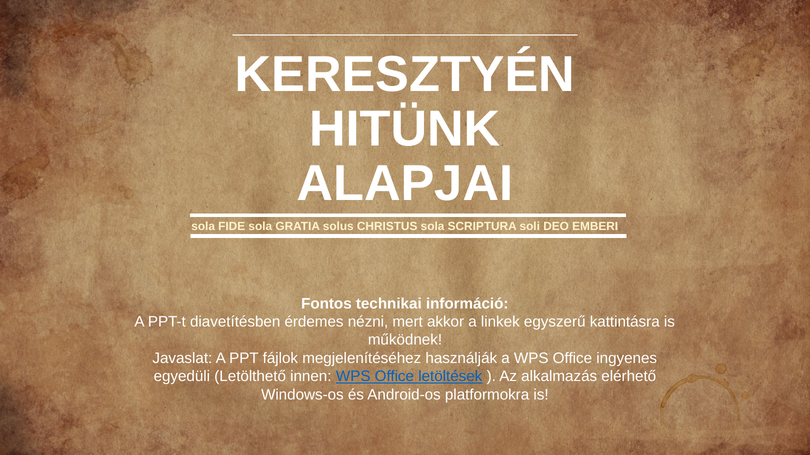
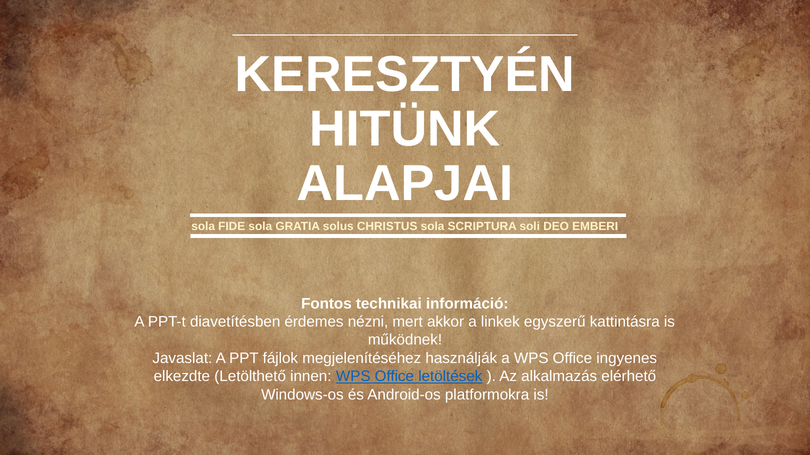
egyedüli: egyedüli -> elkezdte
